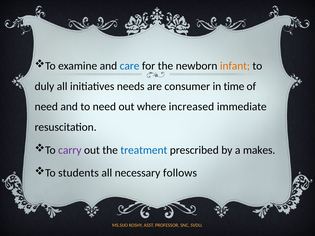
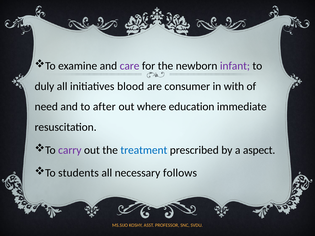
care colour: blue -> purple
infant colour: orange -> purple
needs: needs -> blood
time: time -> with
to need: need -> after
increased: increased -> education
makes: makes -> aspect
